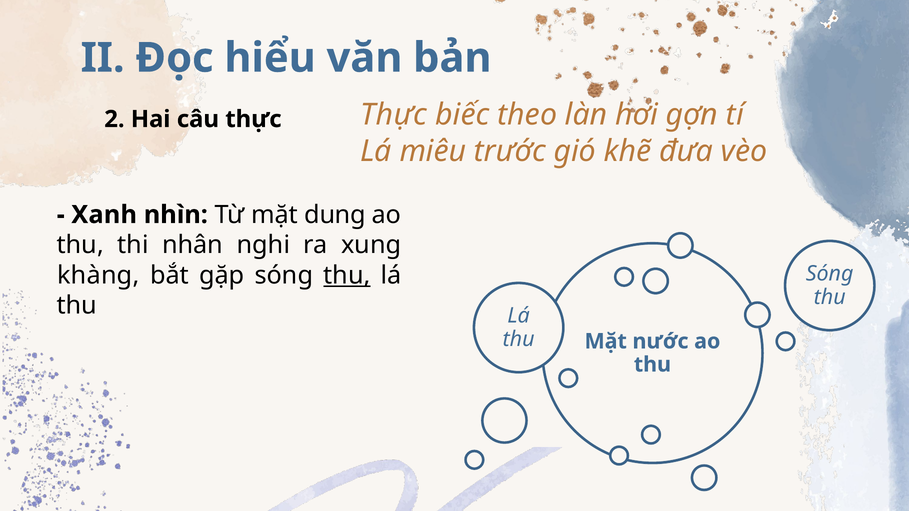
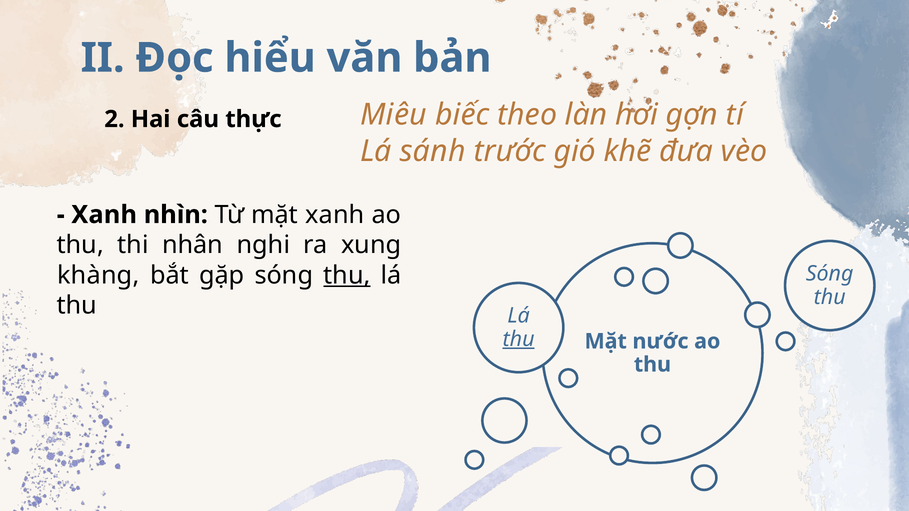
Thực at (394, 115): Thực -> Miêu
miêu: miêu -> sánh
mặt dung: dung -> xanh
thu at (519, 339) underline: none -> present
